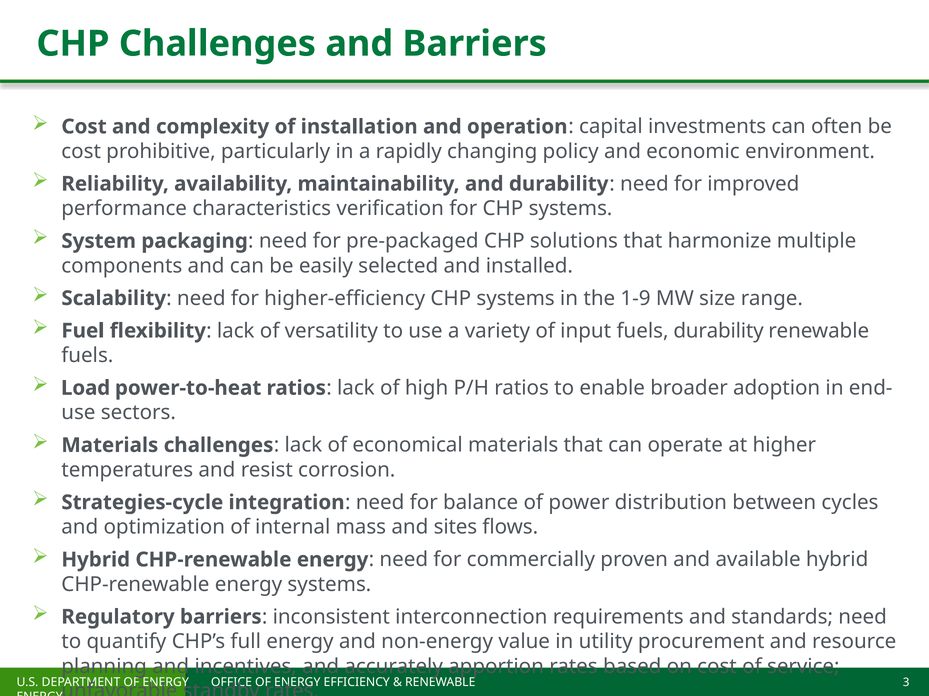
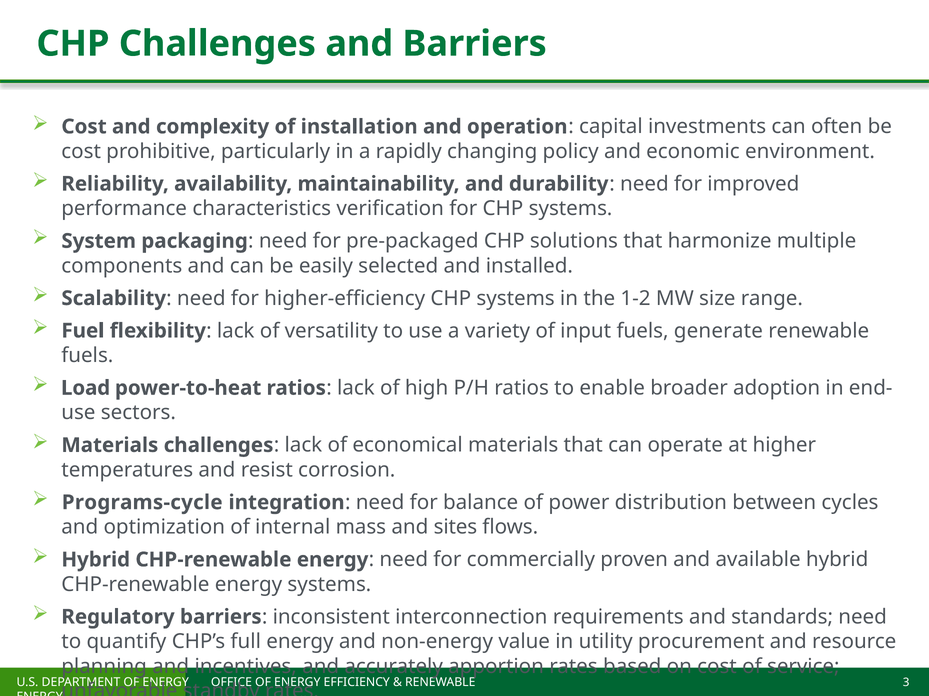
1-9: 1-9 -> 1-2
fuels durability: durability -> generate
Strategies-cycle: Strategies-cycle -> Programs-cycle
